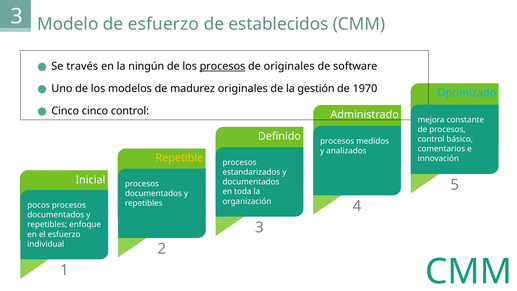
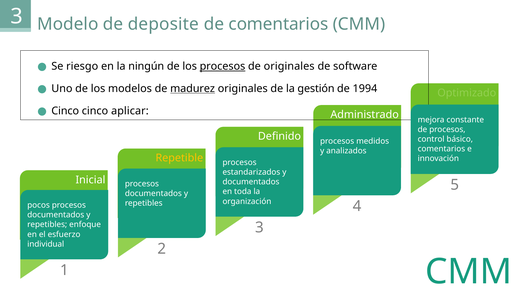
de esfuerzo: esfuerzo -> deposite
de establecidos: establecidos -> comentarios
través: través -> riesgo
madurez underline: none -> present
1970: 1970 -> 1994
Optimizado colour: light blue -> light green
cinco control: control -> aplicar
